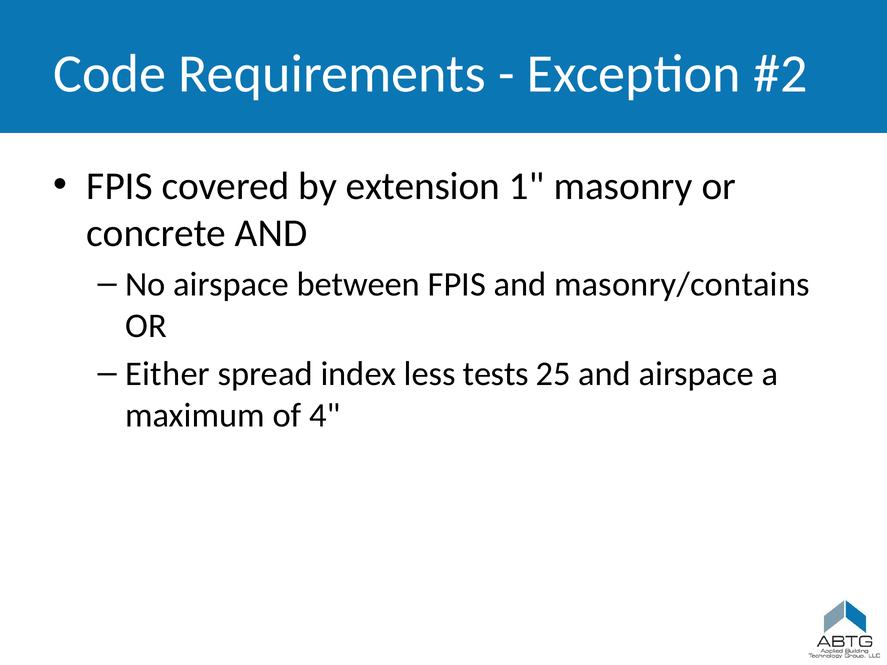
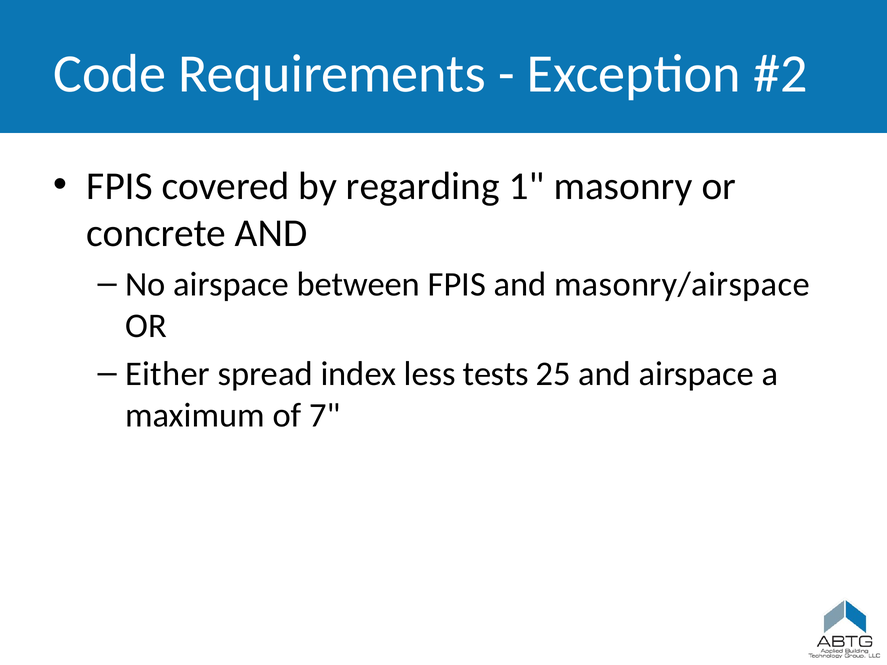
extension: extension -> regarding
masonry/contains: masonry/contains -> masonry/airspace
4: 4 -> 7
